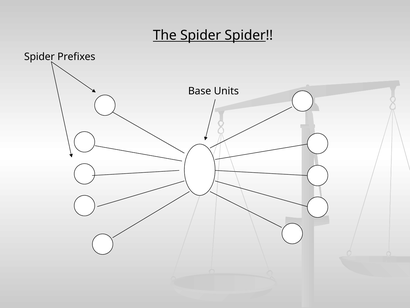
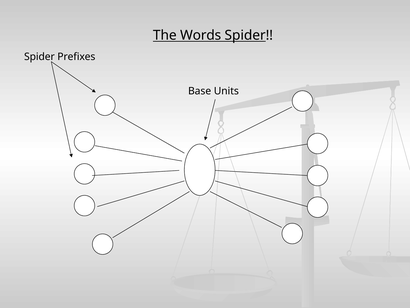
The Spider: Spider -> Words
